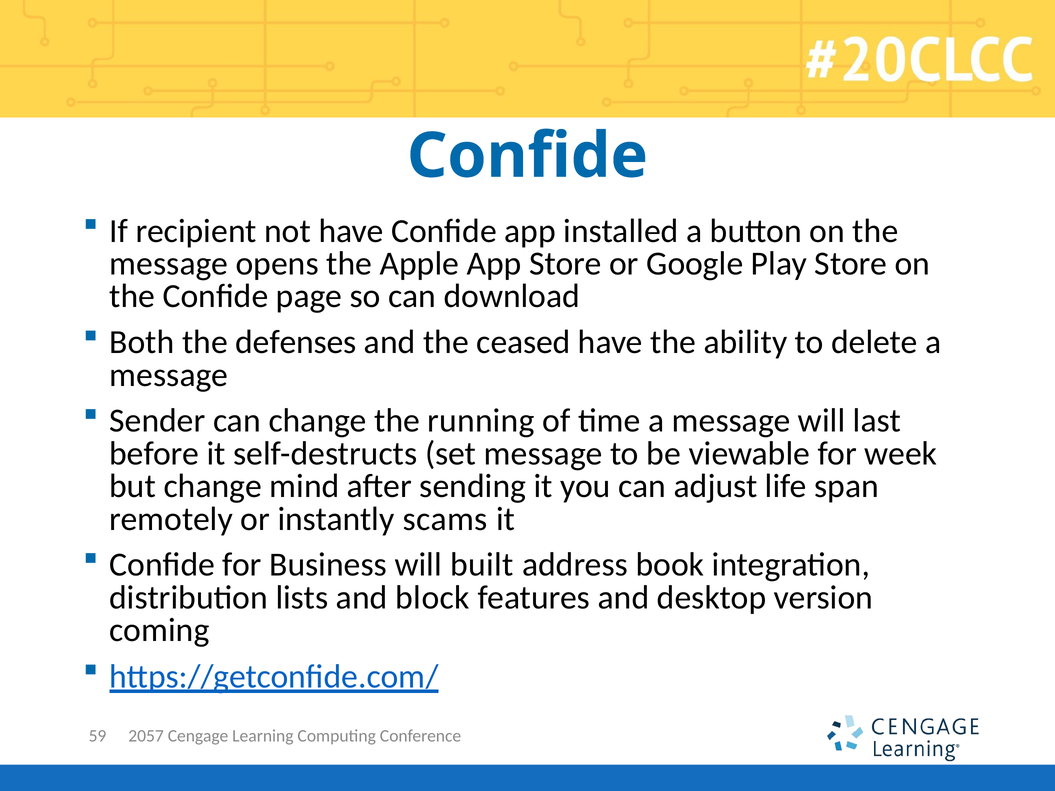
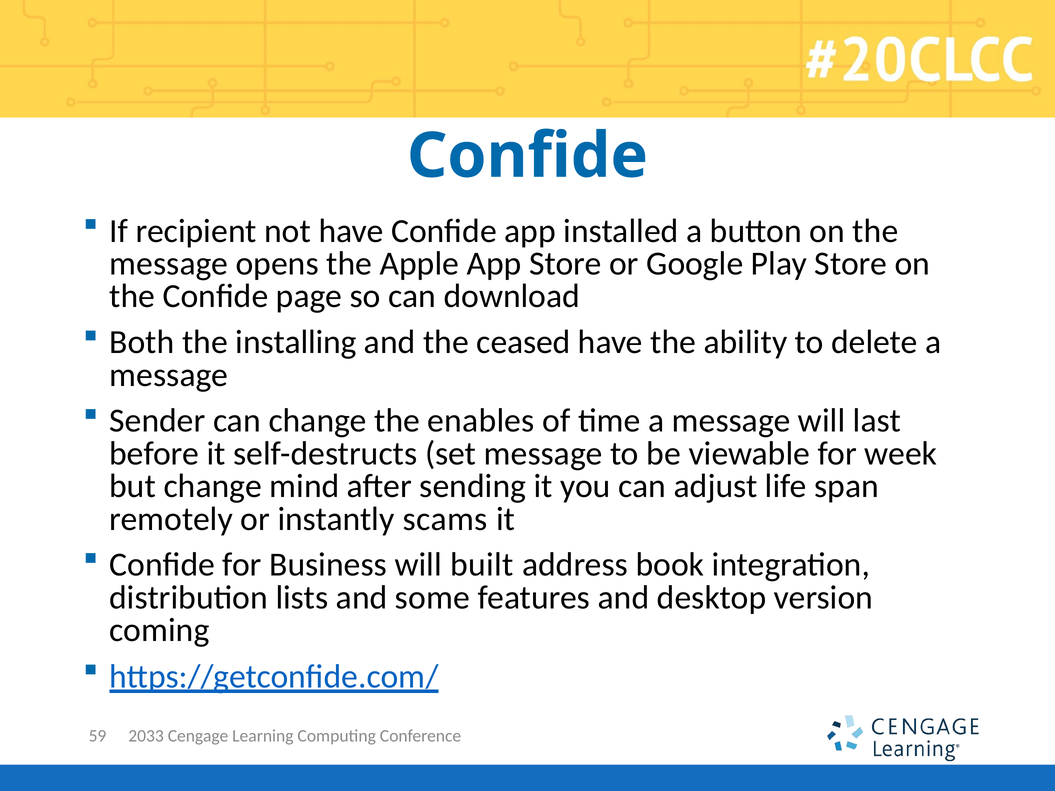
defenses: defenses -> installing
running: running -> enables
block: block -> some
2057: 2057 -> 2033
